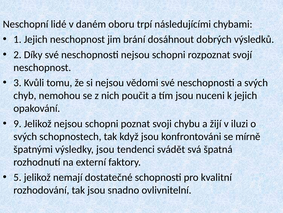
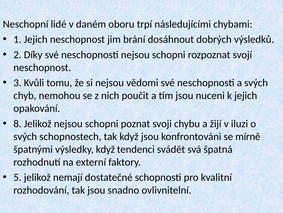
9: 9 -> 8
výsledky jsou: jsou -> když
